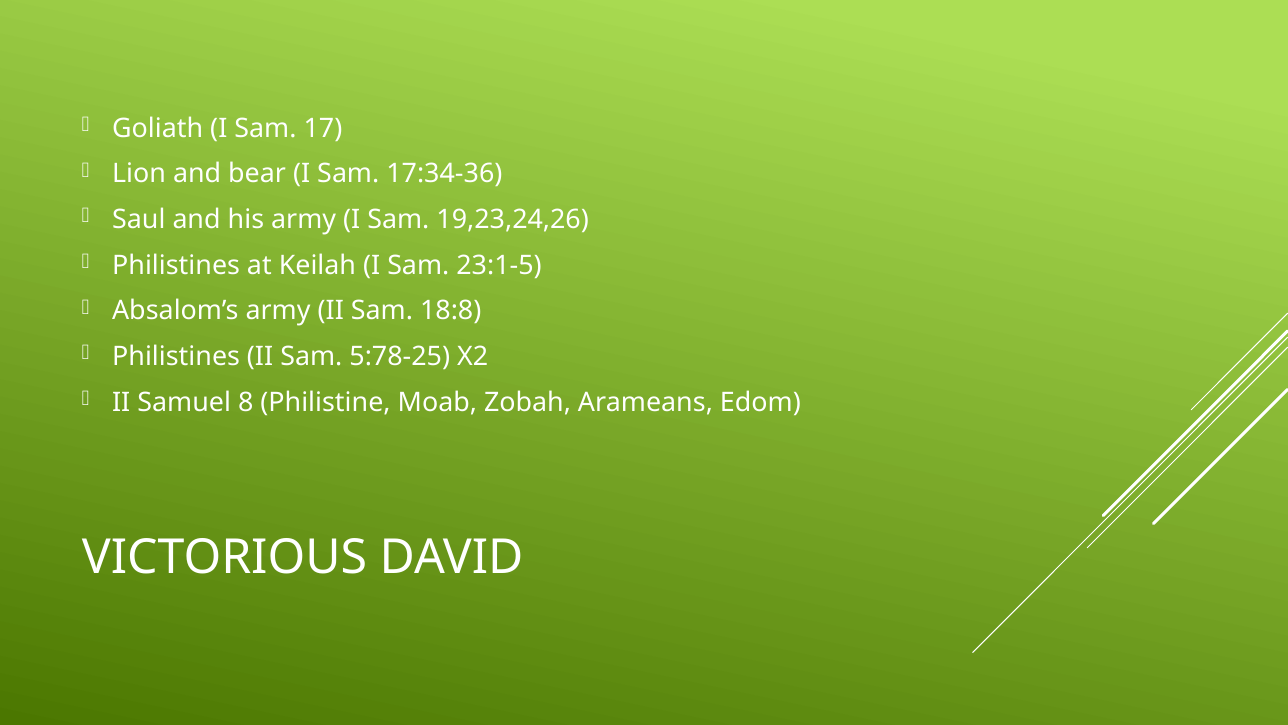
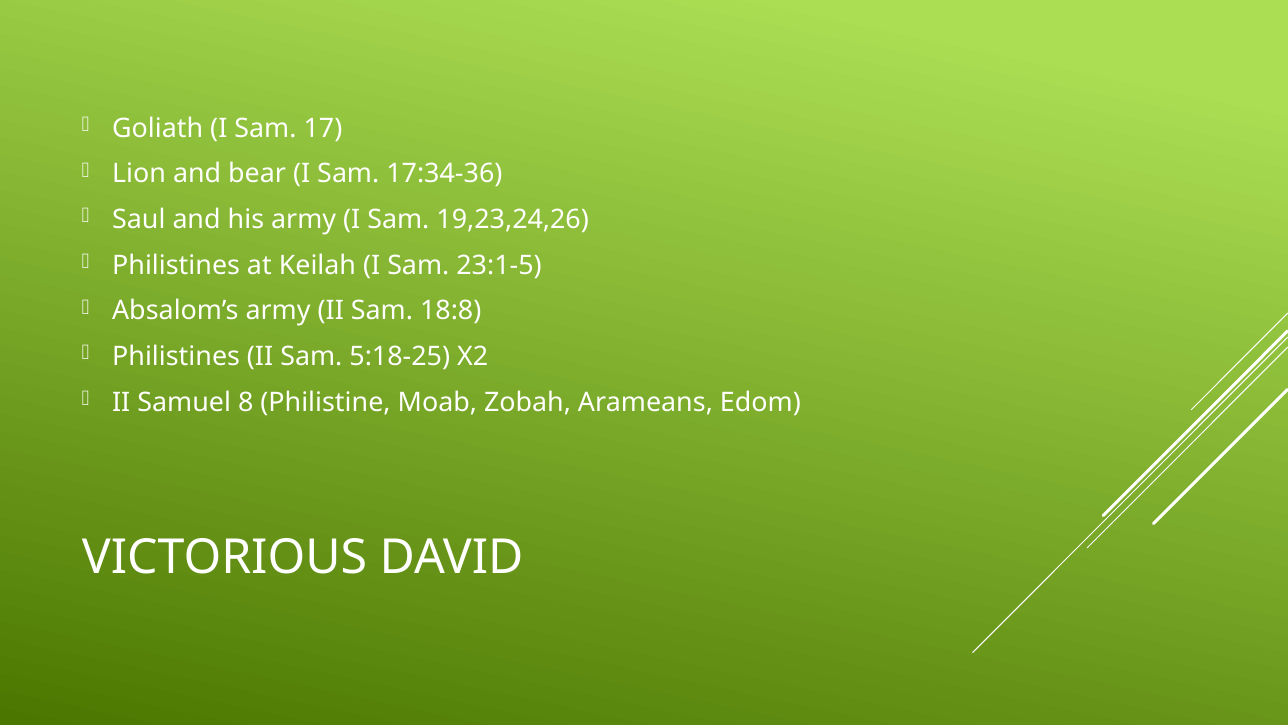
5:78-25: 5:78-25 -> 5:18-25
